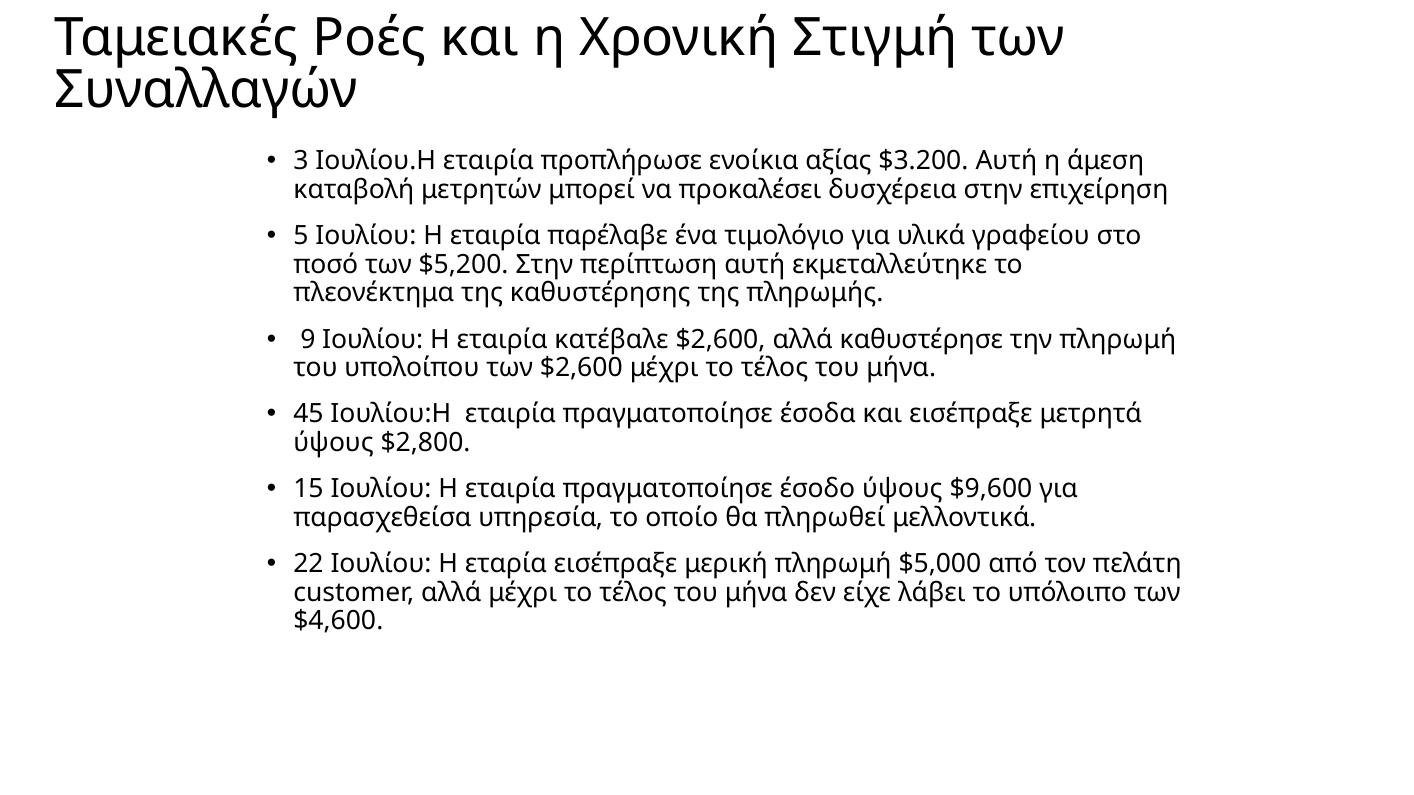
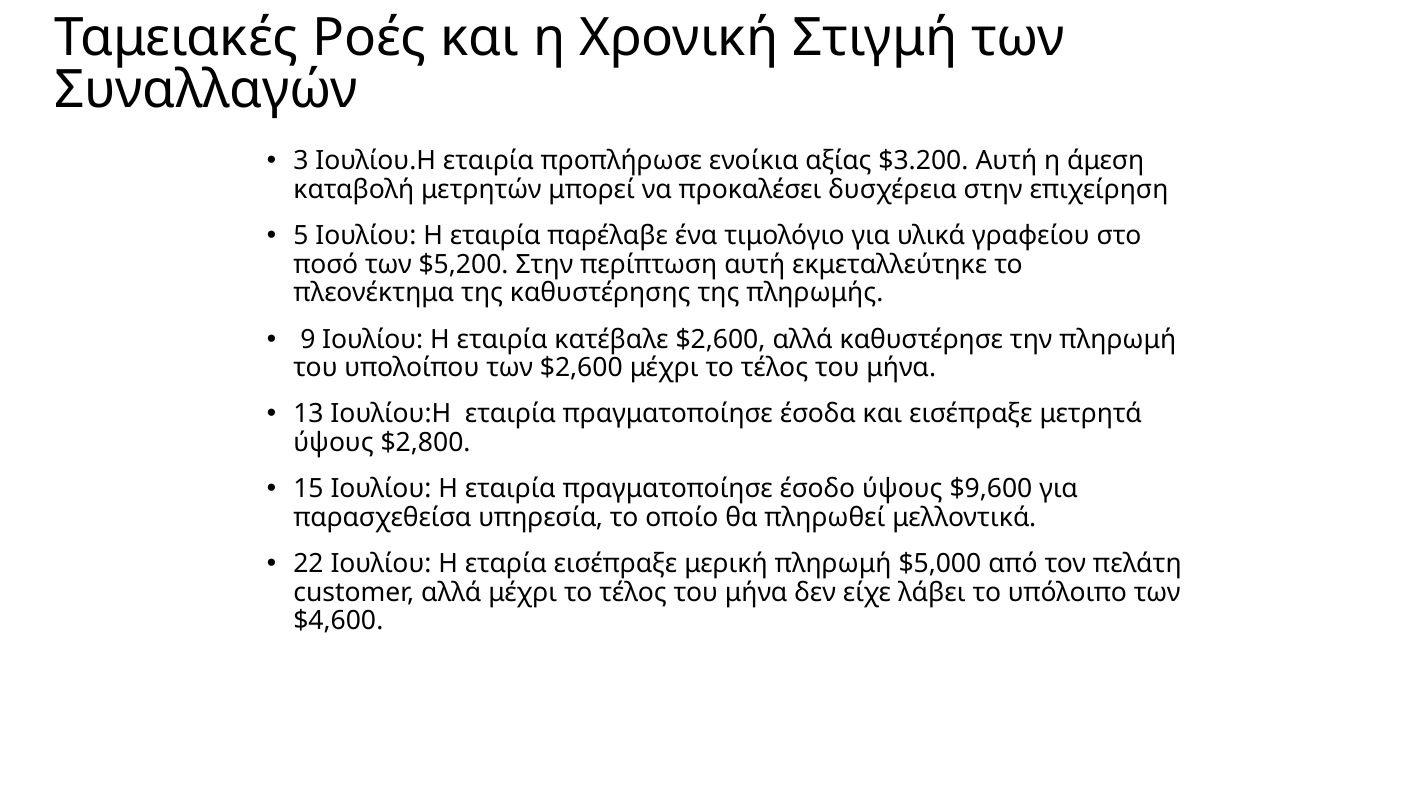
45: 45 -> 13
